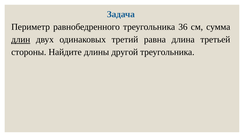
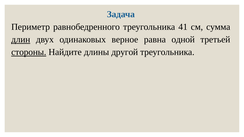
36: 36 -> 41
третий: третий -> верное
длина: длина -> одной
стороны underline: none -> present
